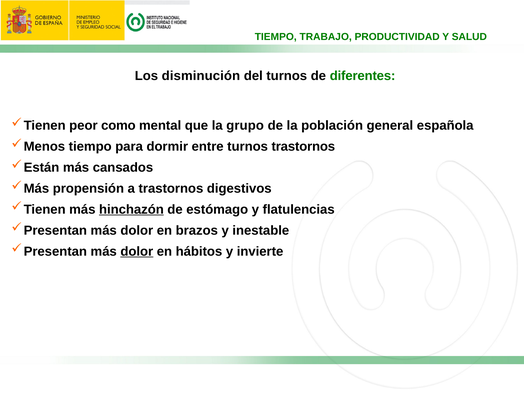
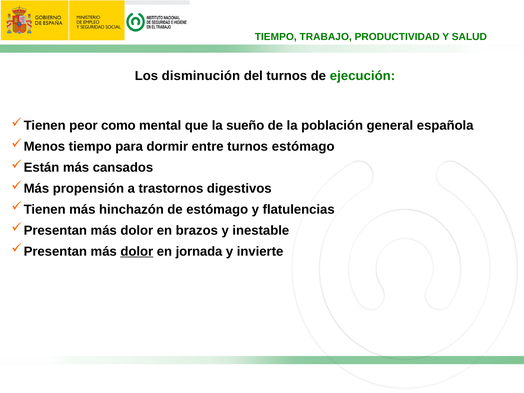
diferentes: diferentes -> ejecución
grupo: grupo -> sueño
turnos trastornos: trastornos -> estómago
hinchazón underline: present -> none
hábitos: hábitos -> jornada
